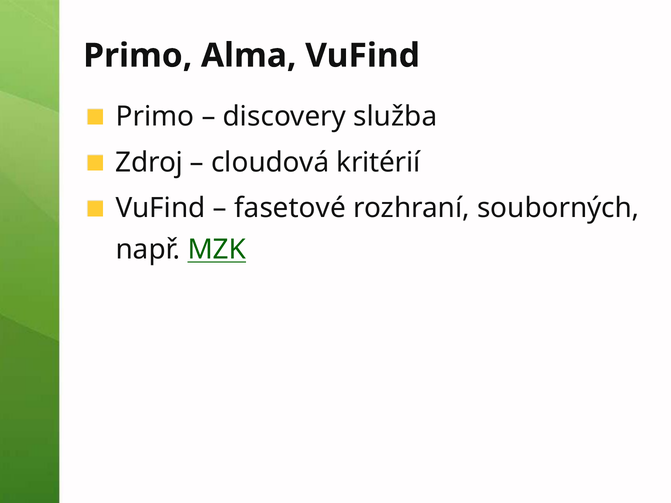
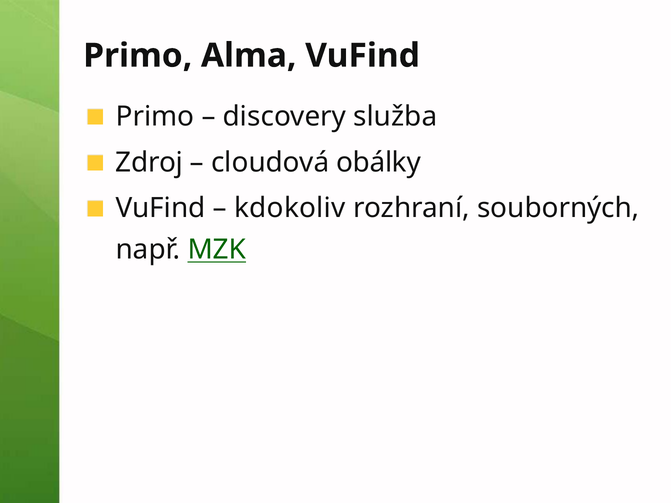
kritérií: kritérií -> obálky
fasetové: fasetové -> kdokoliv
